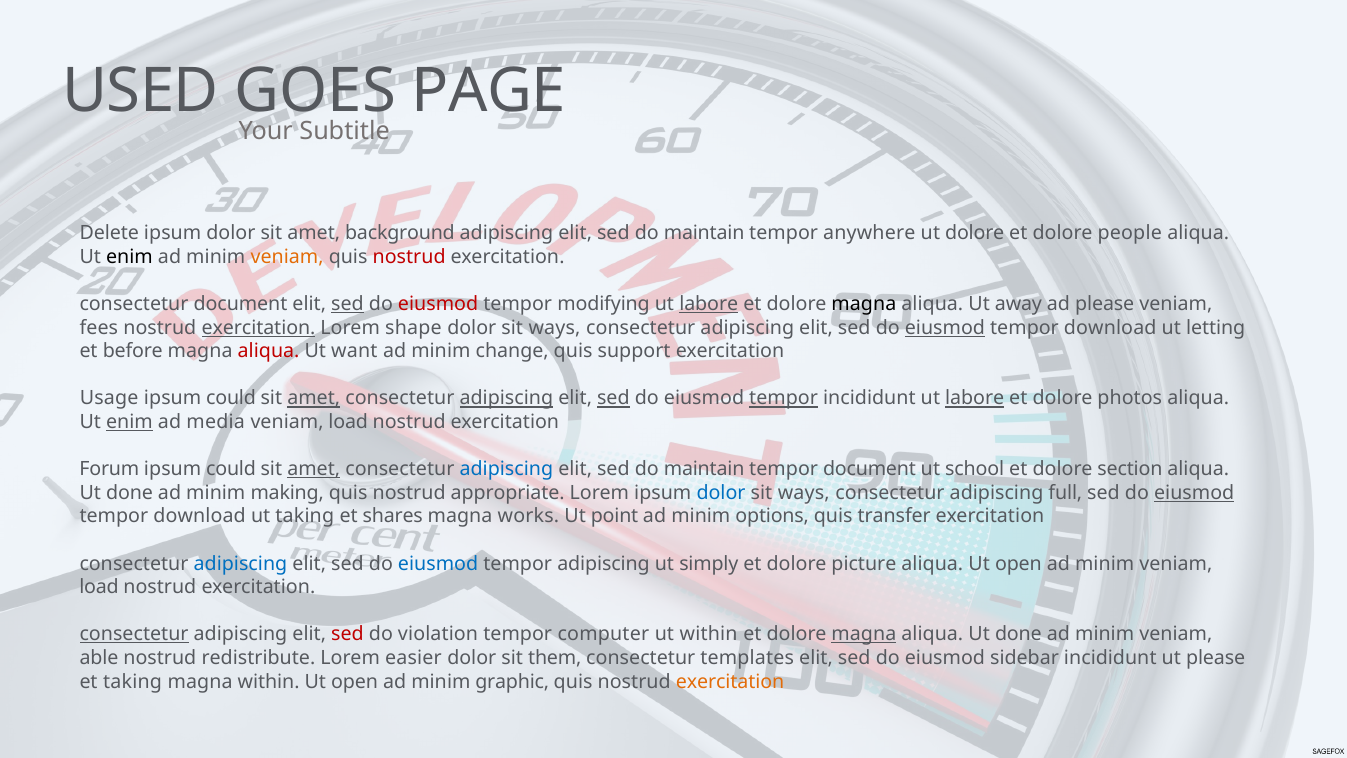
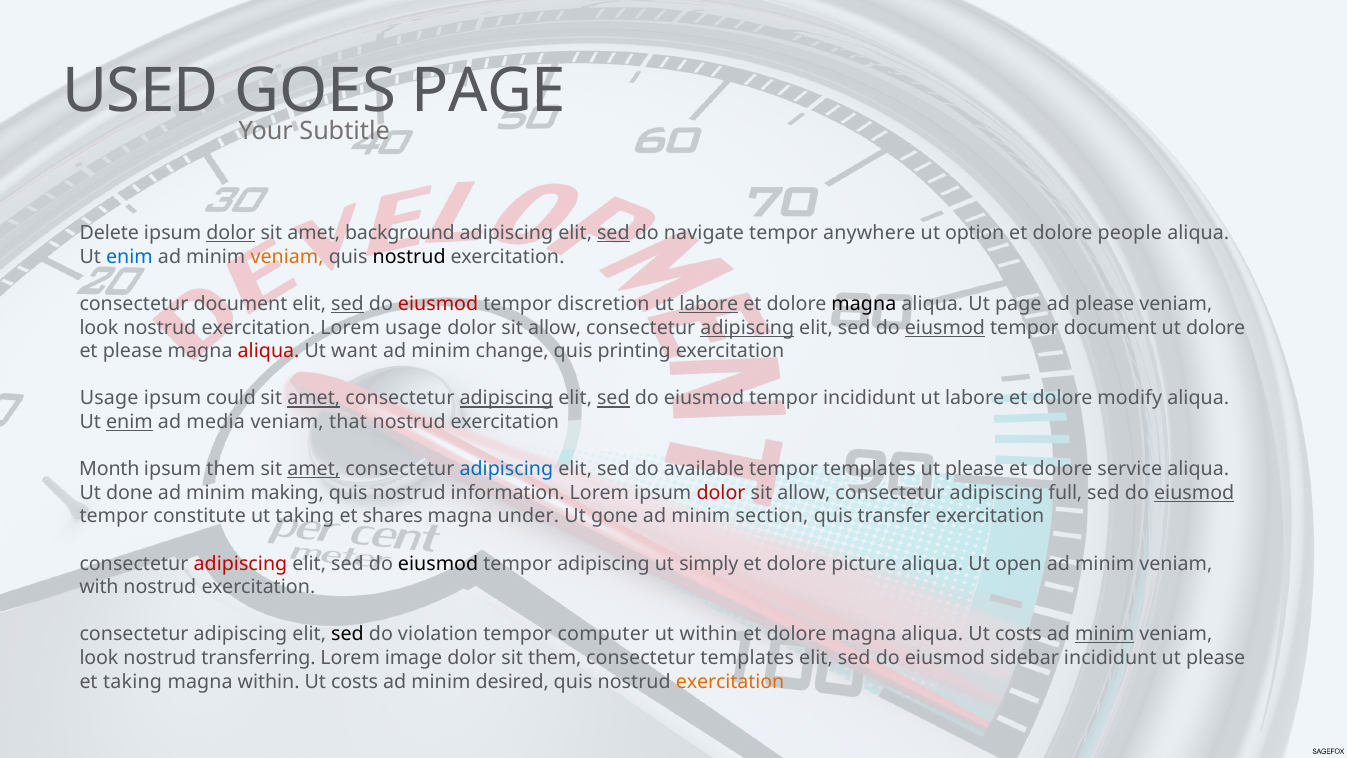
dolor at (231, 233) underline: none -> present
sed at (613, 233) underline: none -> present
maintain at (704, 233): maintain -> navigate
ut dolore: dolore -> option
enim at (129, 257) colour: black -> blue
nostrud at (409, 257) colour: red -> black
modifying: modifying -> discretion
Ut away: away -> page
fees at (99, 328): fees -> look
exercitation at (258, 328) underline: present -> none
Lorem shape: shape -> usage
ways at (555, 328): ways -> allow
adipiscing at (747, 328) underline: none -> present
download at (1110, 328): download -> document
ut letting: letting -> dolore
et before: before -> please
support: support -> printing
tempor at (784, 398) underline: present -> none
labore at (975, 398) underline: present -> none
photos: photos -> modify
load at (348, 422): load -> that
Forum: Forum -> Month
could at (231, 469): could -> them
maintain at (704, 469): maintain -> available
tempor document: document -> templates
school at (975, 469): school -> please
section: section -> service
appropriate: appropriate -> information
dolor at (721, 493) colour: blue -> red
ways at (804, 493): ways -> allow
download at (200, 516): download -> constitute
works: works -> under
point: point -> gone
options: options -> section
adipiscing at (240, 563) colour: blue -> red
eiusmod at (438, 563) colour: blue -> black
load at (99, 587): load -> with
consectetur at (134, 634) underline: present -> none
sed at (348, 634) colour: red -> black
magna at (864, 634) underline: present -> none
done at (1018, 634): done -> costs
minim at (1105, 634) underline: none -> present
able at (99, 658): able -> look
redistribute: redistribute -> transferring
easier: easier -> image
open at (355, 681): open -> costs
graphic: graphic -> desired
